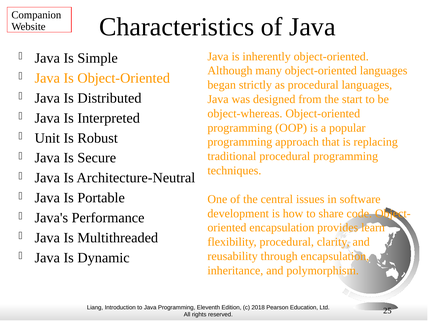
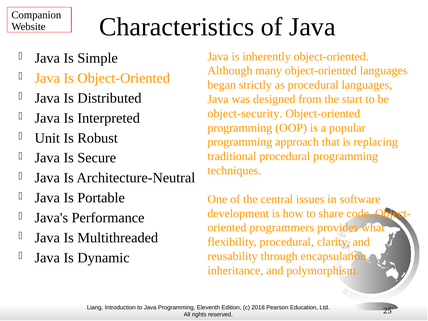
object-whereas: object-whereas -> object-security
encapsulation at (282, 228): encapsulation -> programmers
learn: learn -> what
